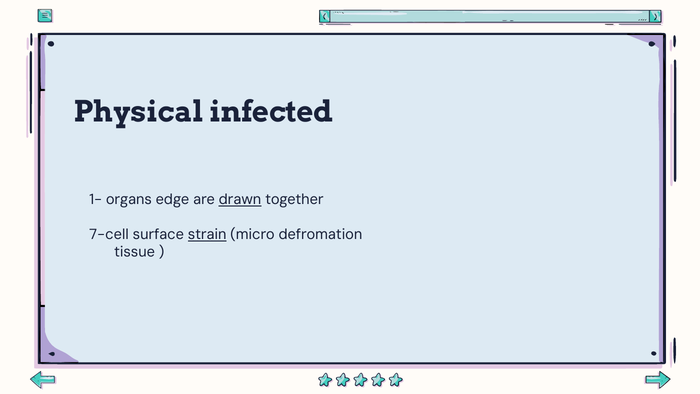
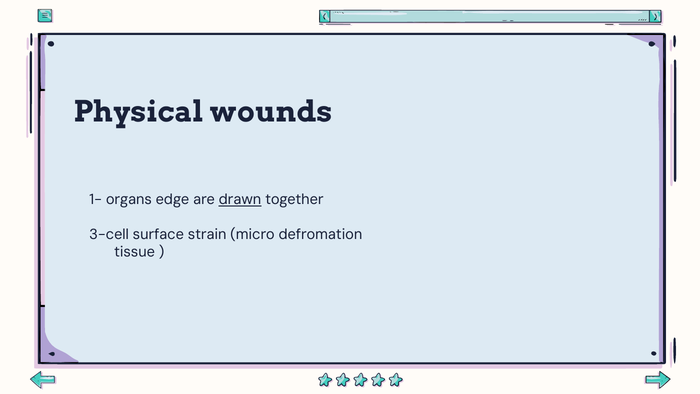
infected: infected -> wounds
7-cell: 7-cell -> 3-cell
strain underline: present -> none
